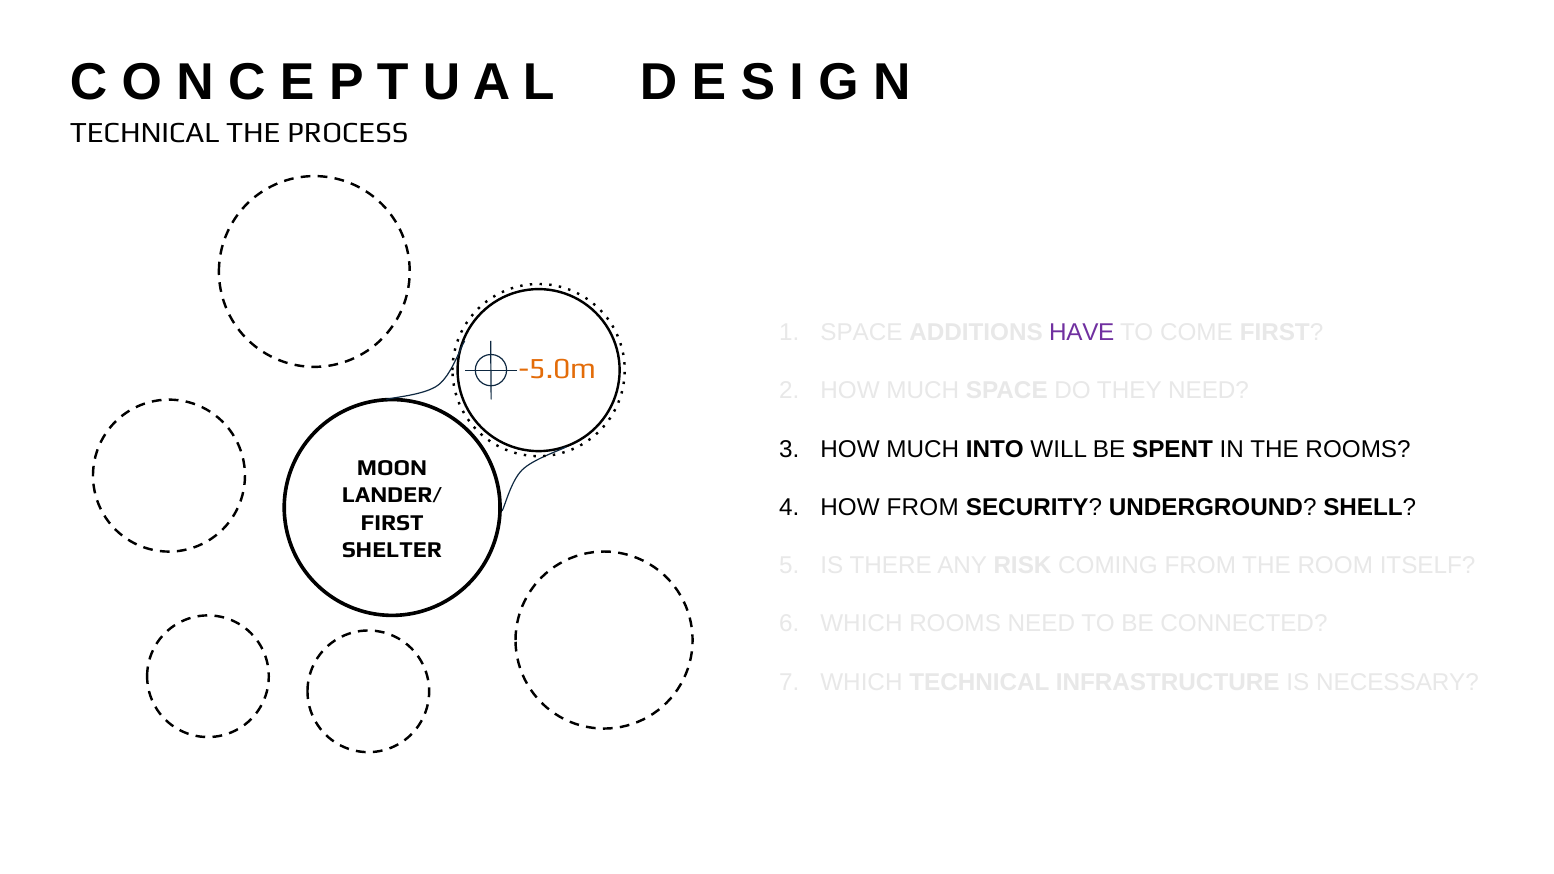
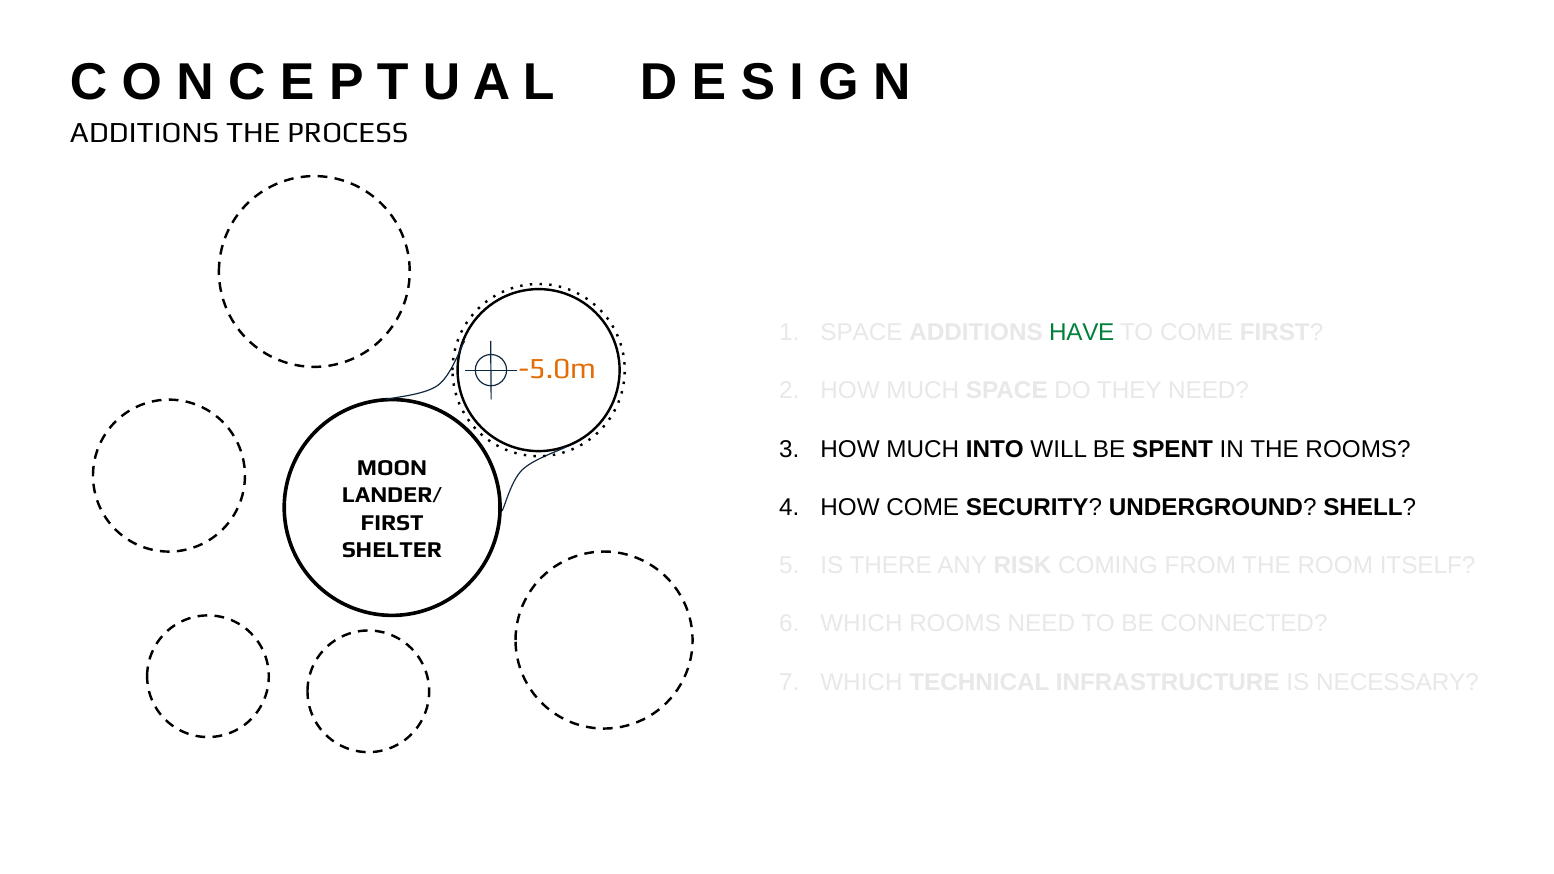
TECHNICAL at (145, 133): TECHNICAL -> ADDITIONS
HAVE colour: purple -> green
HOW FROM: FROM -> COME
